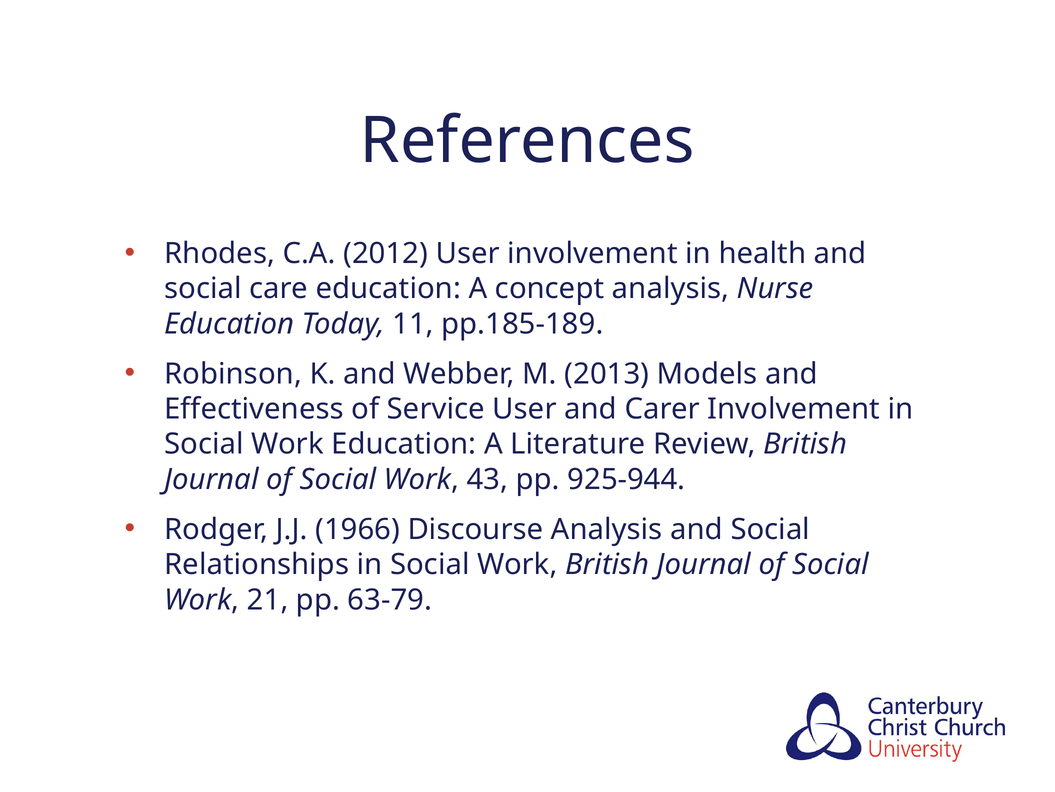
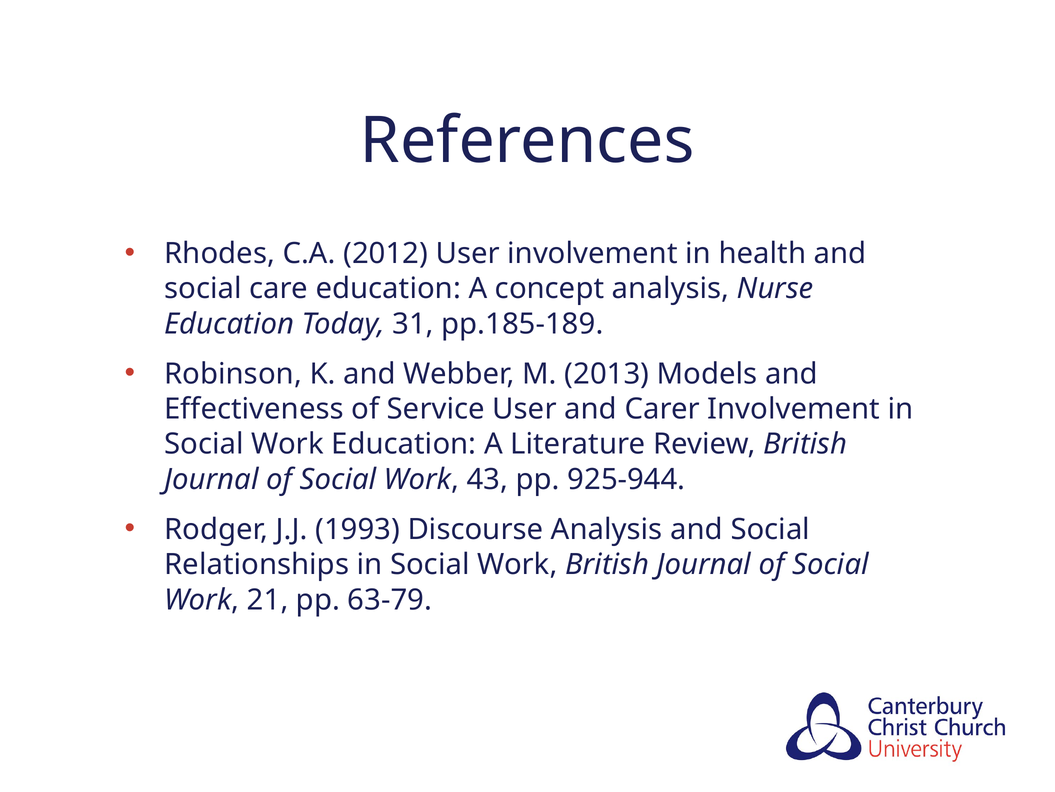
11: 11 -> 31
1966: 1966 -> 1993
